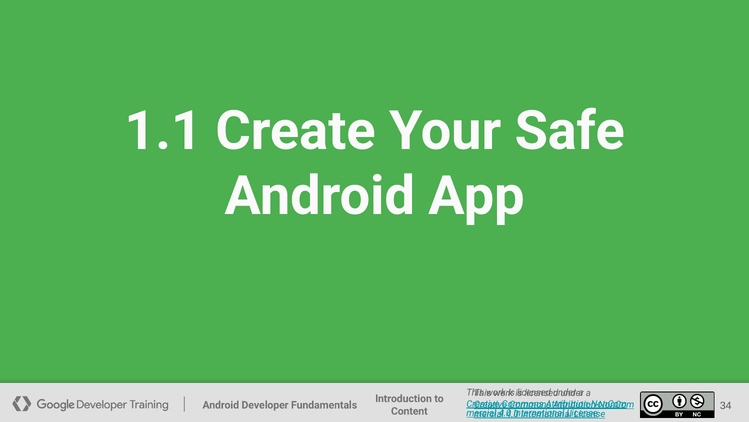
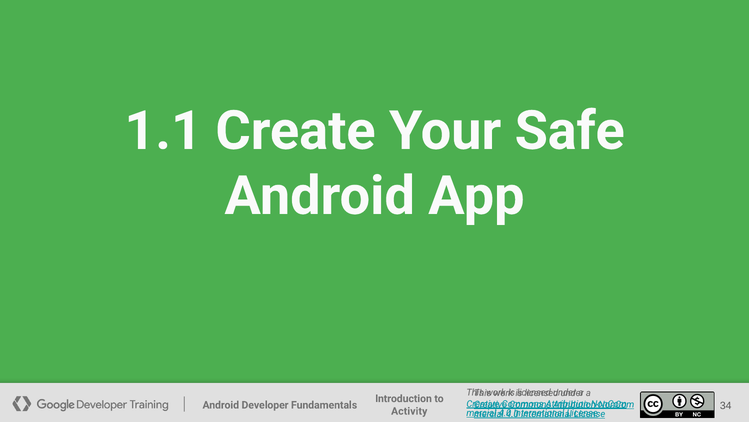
Content: Content -> Activity
